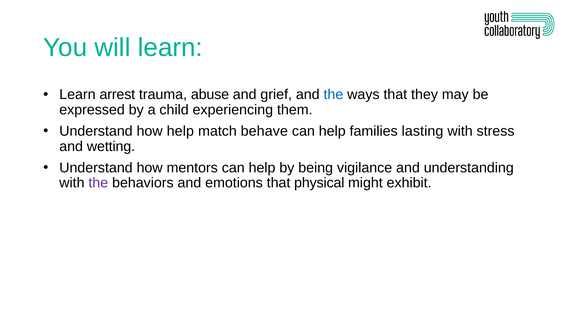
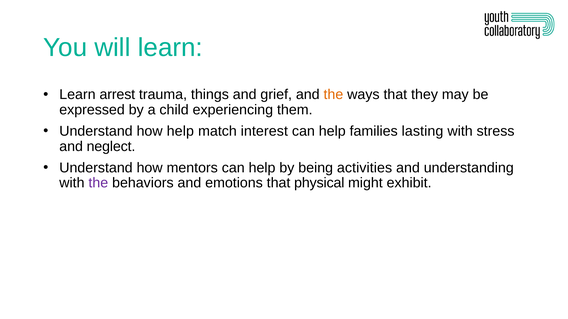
abuse: abuse -> things
the at (333, 95) colour: blue -> orange
behave: behave -> interest
wetting: wetting -> neglect
vigilance: vigilance -> activities
